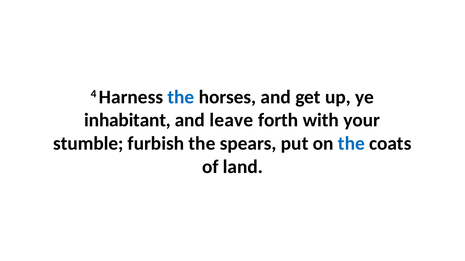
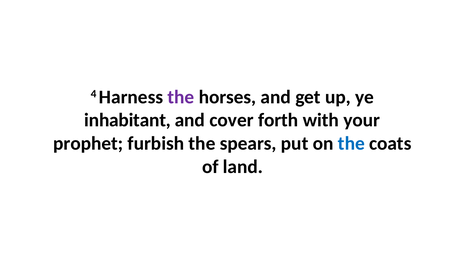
the at (181, 97) colour: blue -> purple
leave: leave -> cover
stumble: stumble -> prophet
